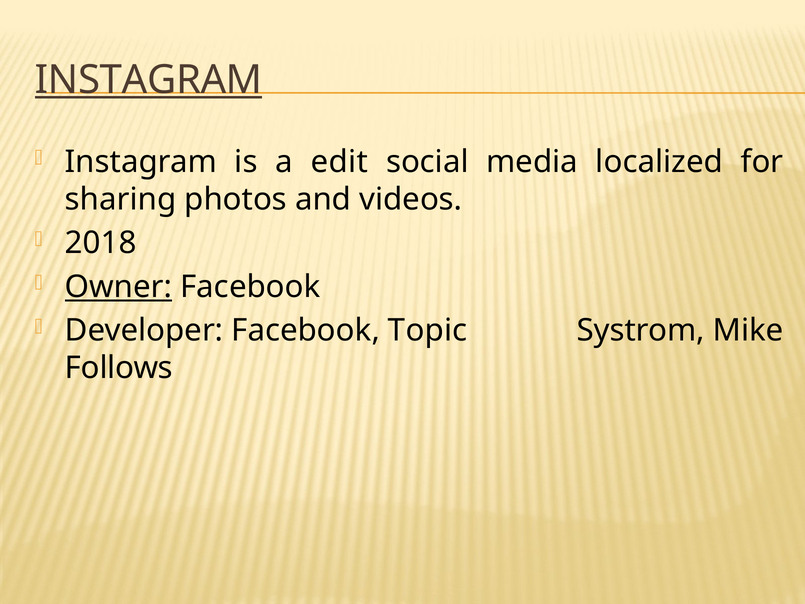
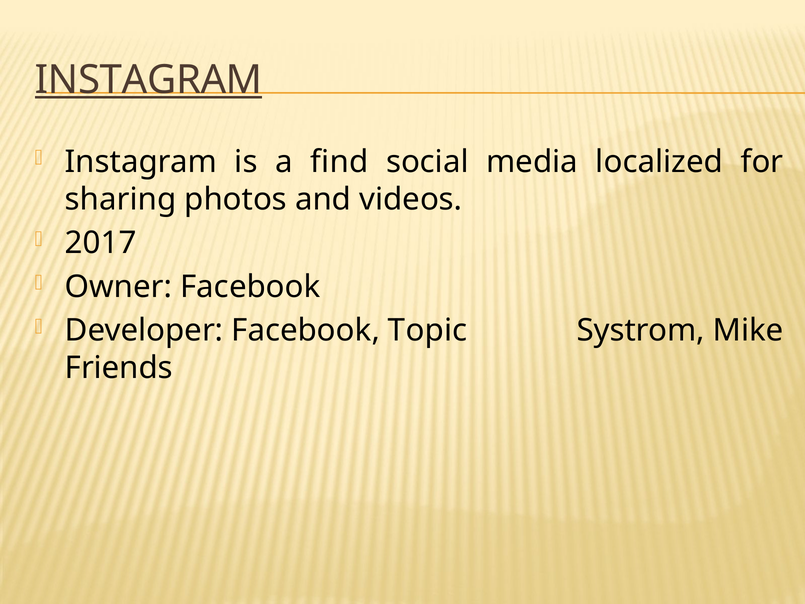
edit: edit -> find
2018: 2018 -> 2017
Owner underline: present -> none
Follows: Follows -> Friends
